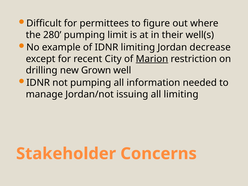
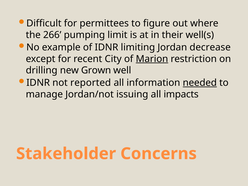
280: 280 -> 266
not pumping: pumping -> reported
needed underline: none -> present
all limiting: limiting -> impacts
